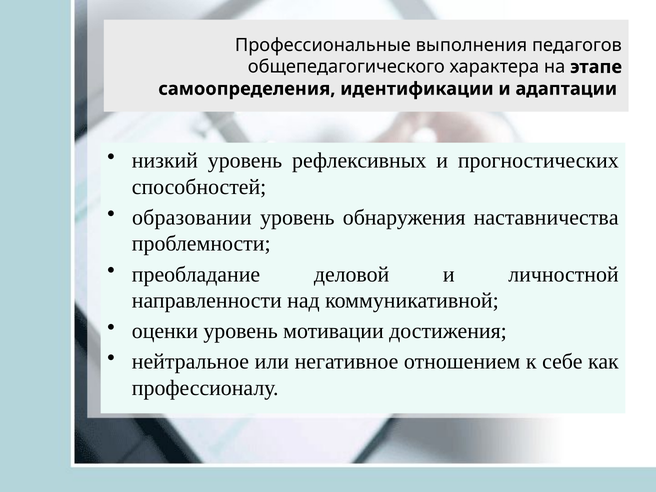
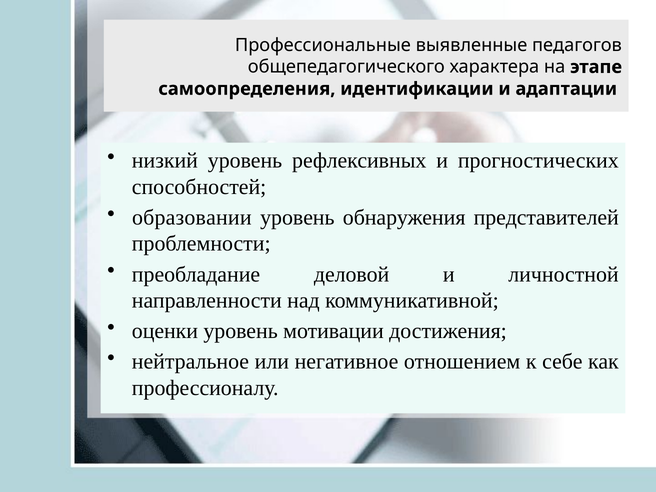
выполнения: выполнения -> выявленные
наставничества: наставничества -> представителей
